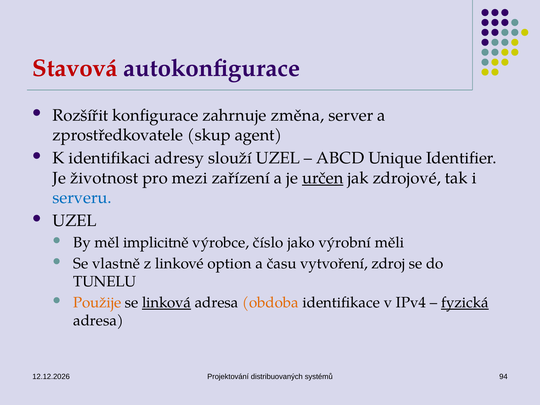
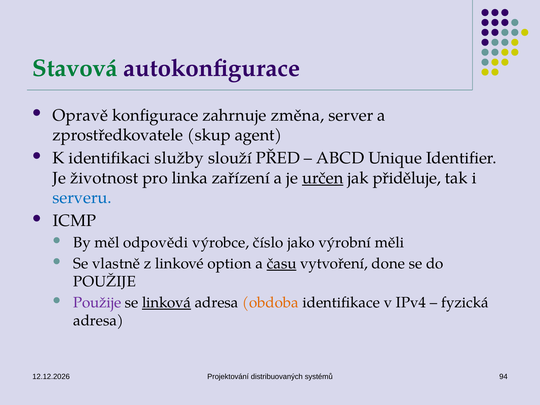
Stavová colour: red -> green
Rozšířit: Rozšířit -> Opravě
adresy: adresy -> služby
slouží UZEL: UZEL -> PŘED
mezi: mezi -> linka
zdrojové: zdrojové -> přiděluje
UZEL at (75, 221): UZEL -> ICMP
implicitně: implicitně -> odpovědi
času underline: none -> present
zdroj: zdroj -> done
TUNELU at (105, 282): TUNELU -> POUŽIJE
Použije at (97, 303) colour: orange -> purple
fyzická underline: present -> none
